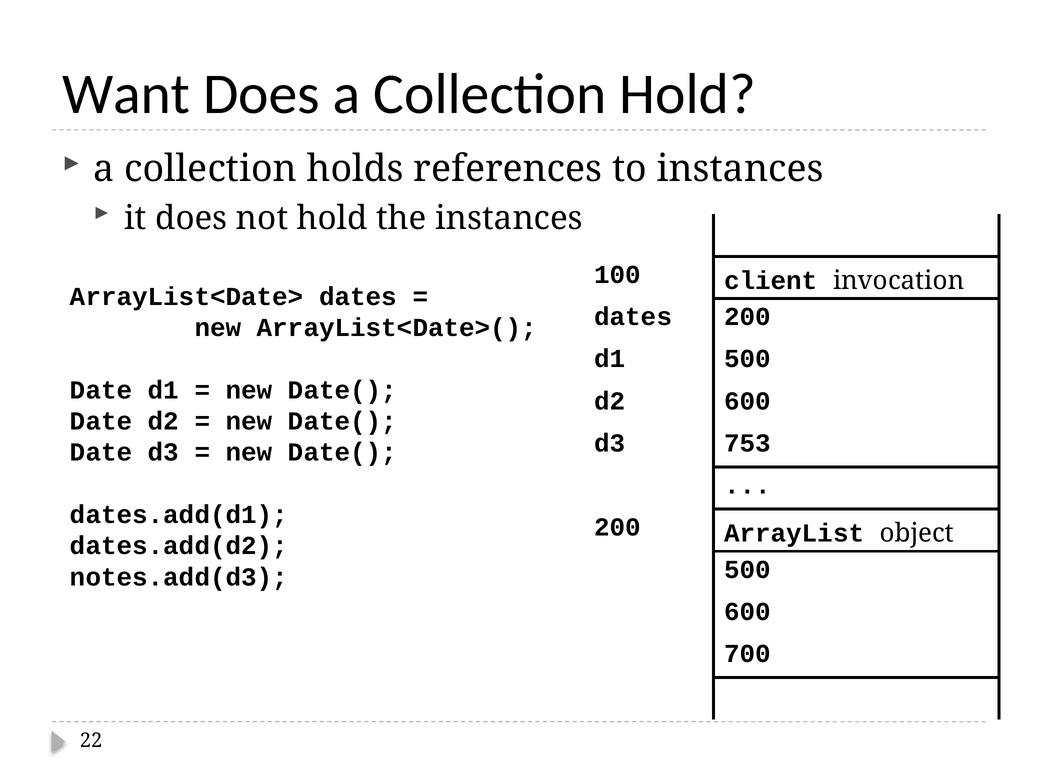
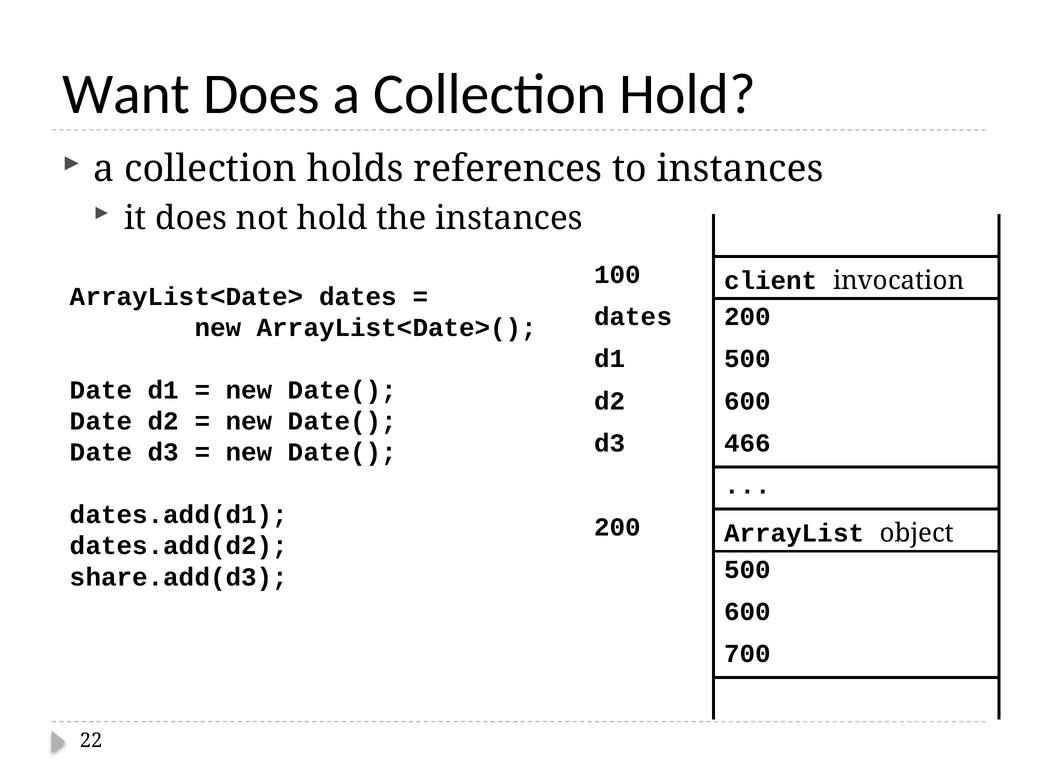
753: 753 -> 466
notes.add(d3: notes.add(d3 -> share.add(d3
